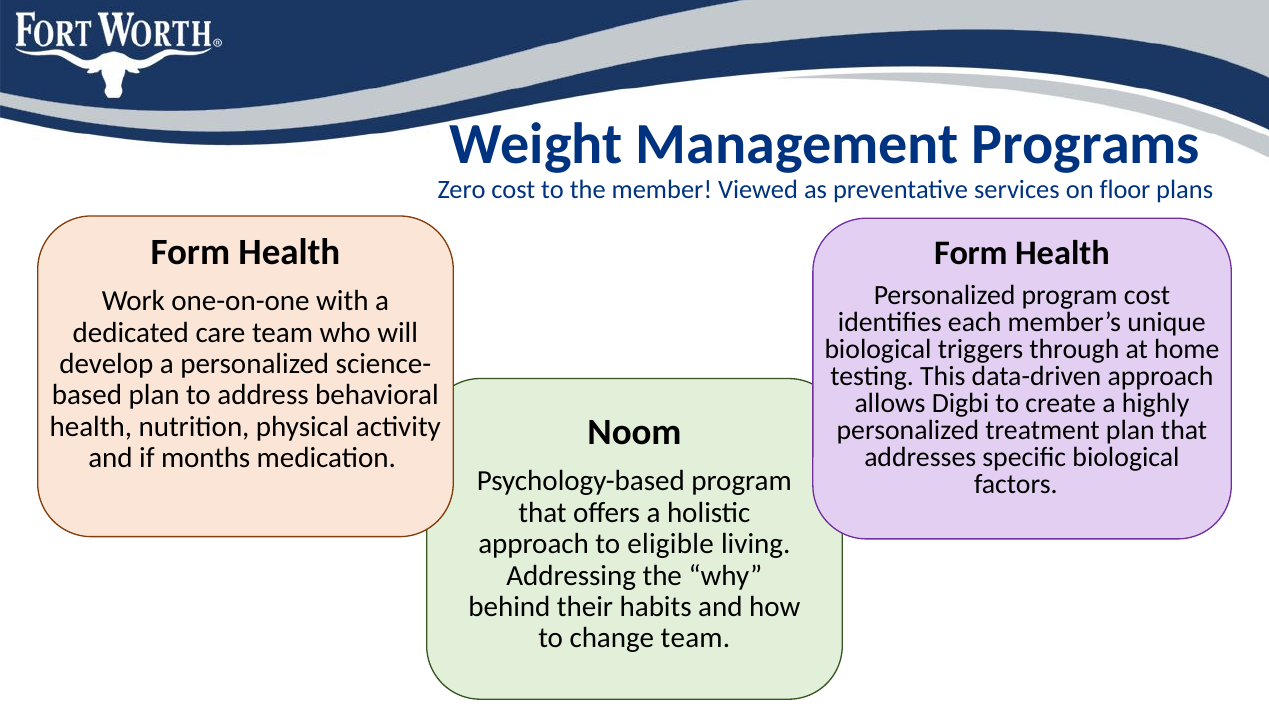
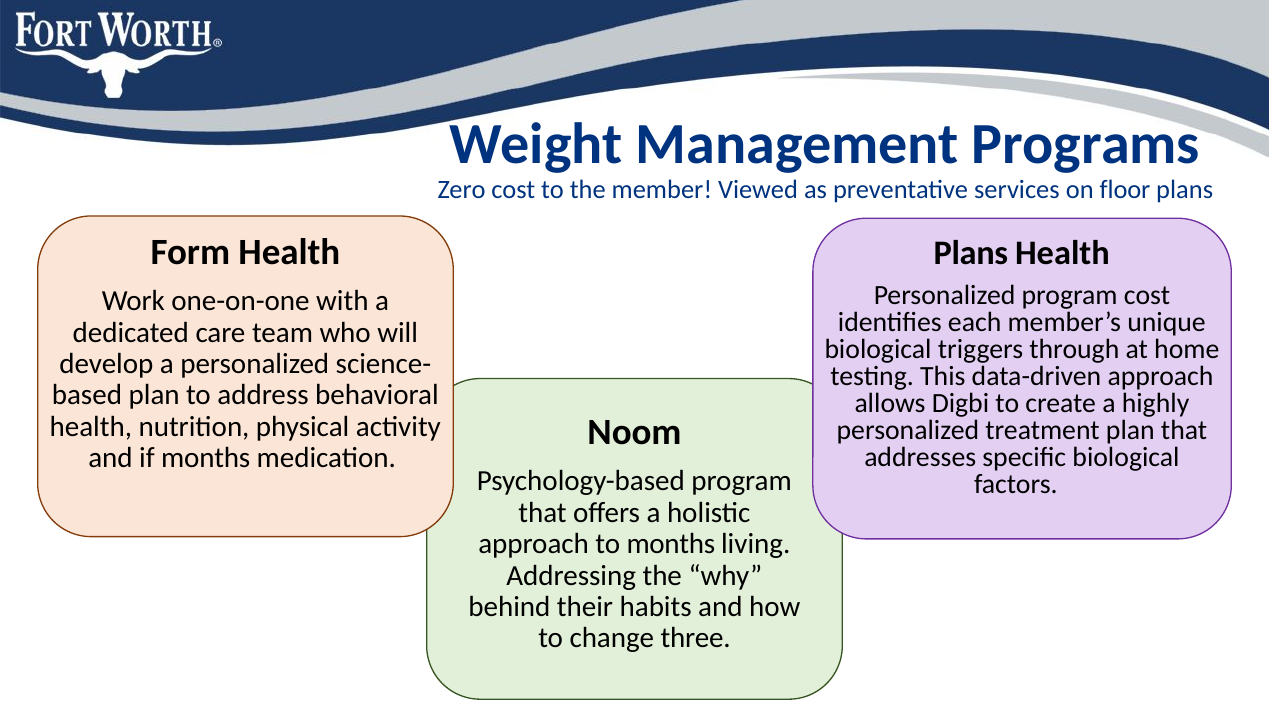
Form at (971, 253): Form -> Plans
to eligible: eligible -> months
change team: team -> three
